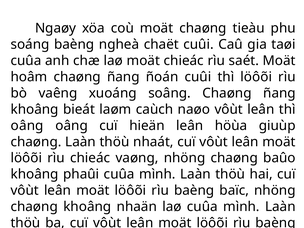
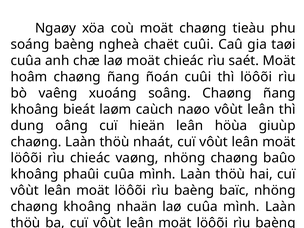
oâng at (27, 126): oâng -> dung
